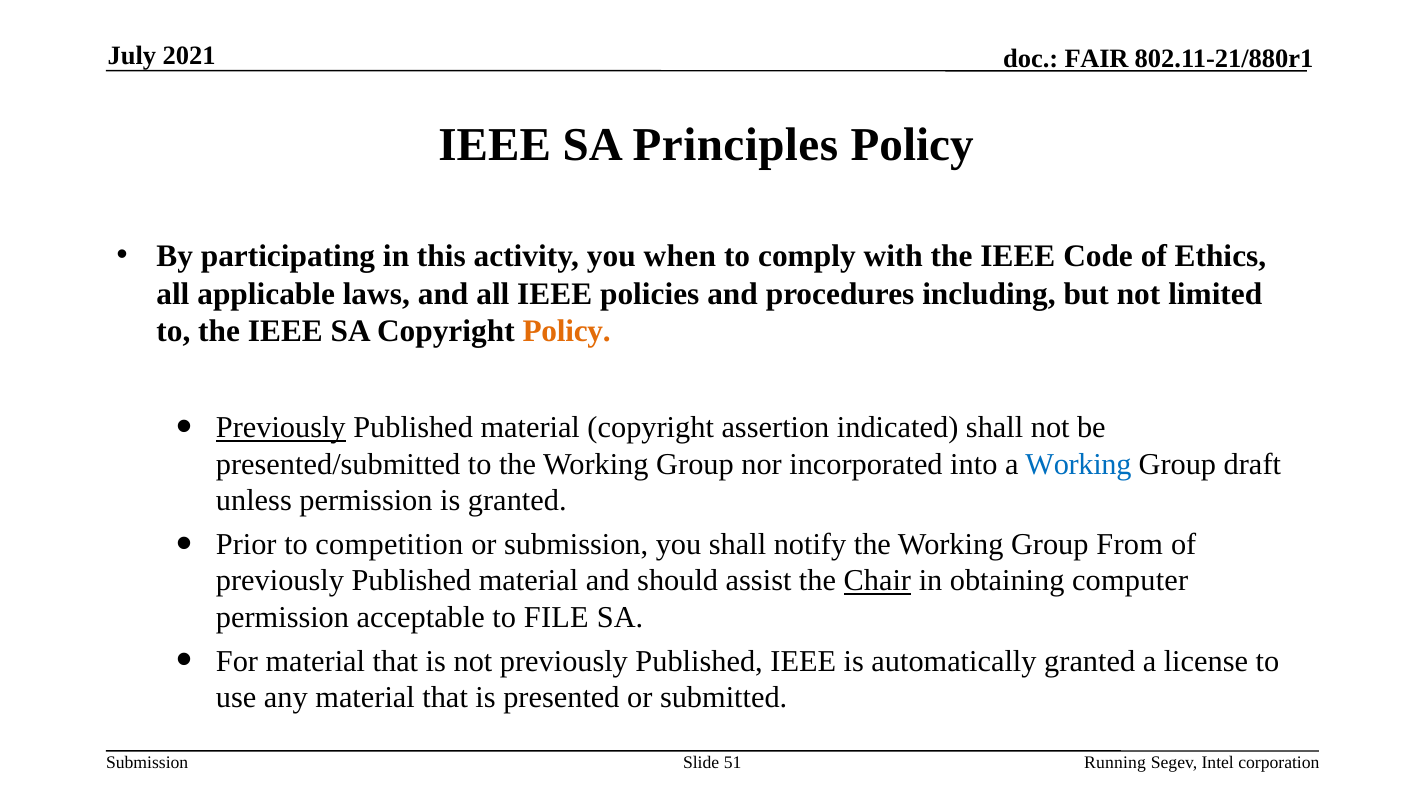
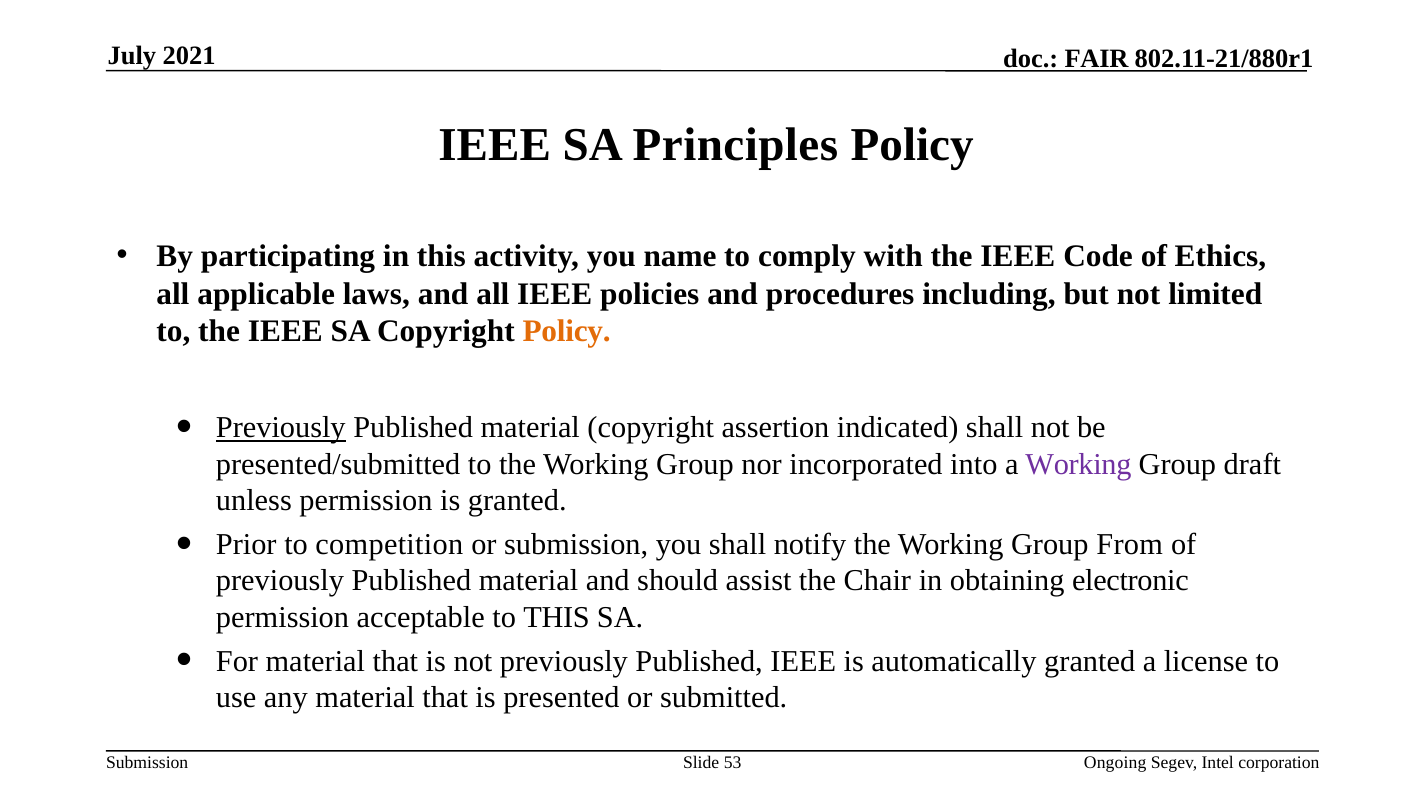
when: when -> name
Working at (1078, 464) colour: blue -> purple
Chair underline: present -> none
computer: computer -> electronic
to FILE: FILE -> THIS
51: 51 -> 53
Running: Running -> Ongoing
